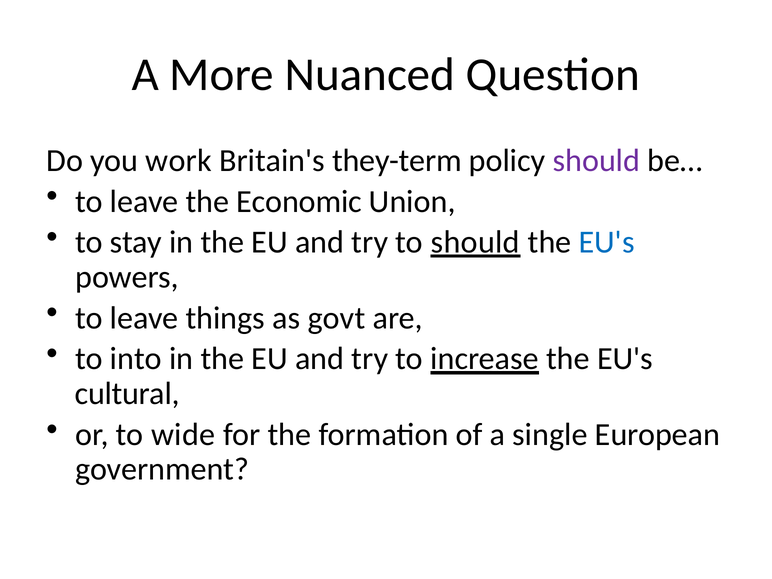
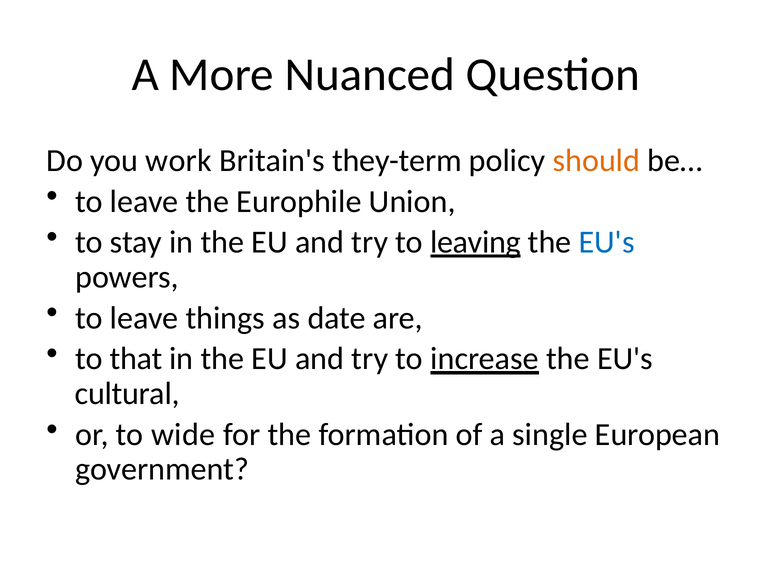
should at (596, 161) colour: purple -> orange
Economic: Economic -> Europhile
to should: should -> leaving
govt: govt -> date
into: into -> that
